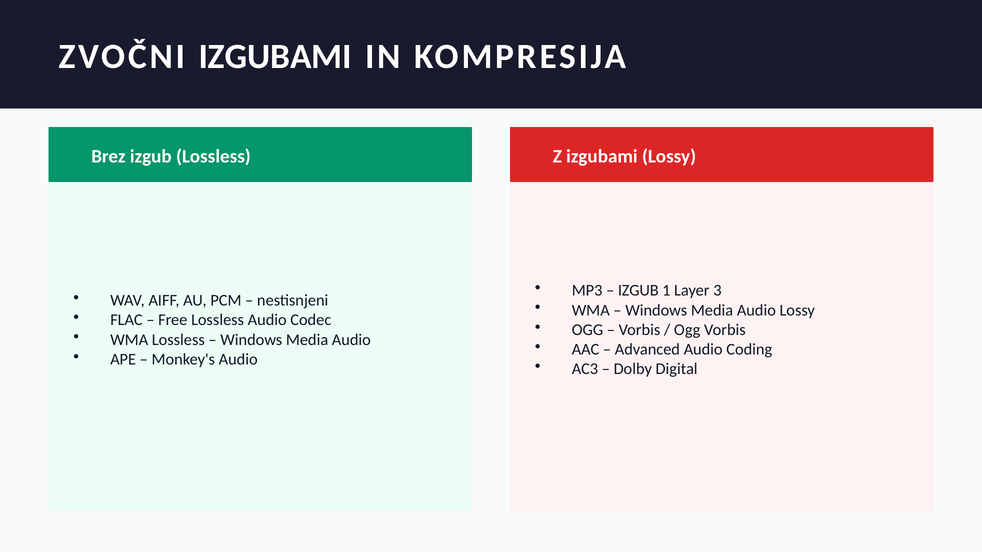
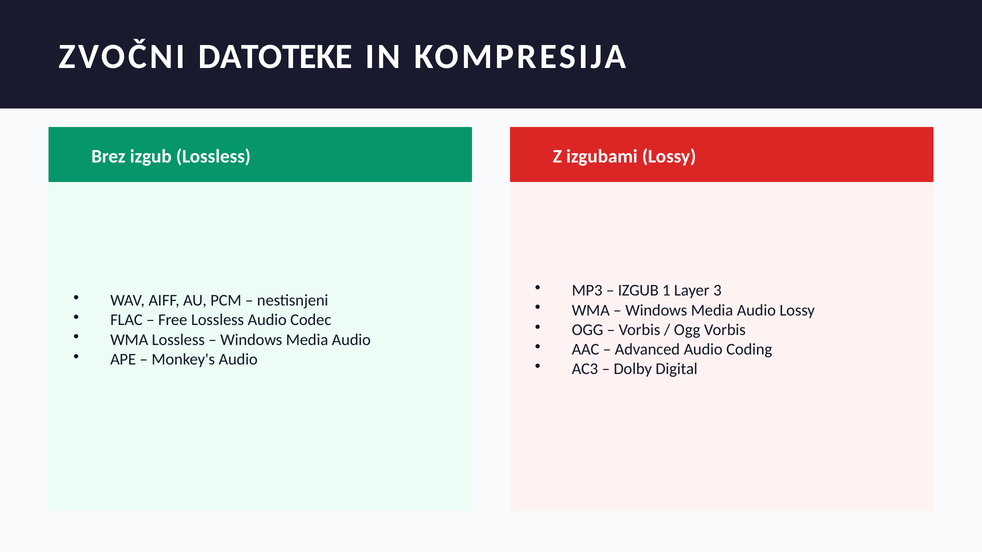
ZVOČNI IZGUBAMI: IZGUBAMI -> DATOTEKE
